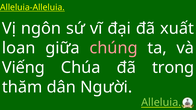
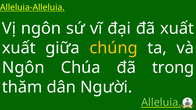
loan at (19, 48): loan -> xuất
chúng colour: pink -> yellow
Viếng at (23, 68): Viếng -> Ngôn
